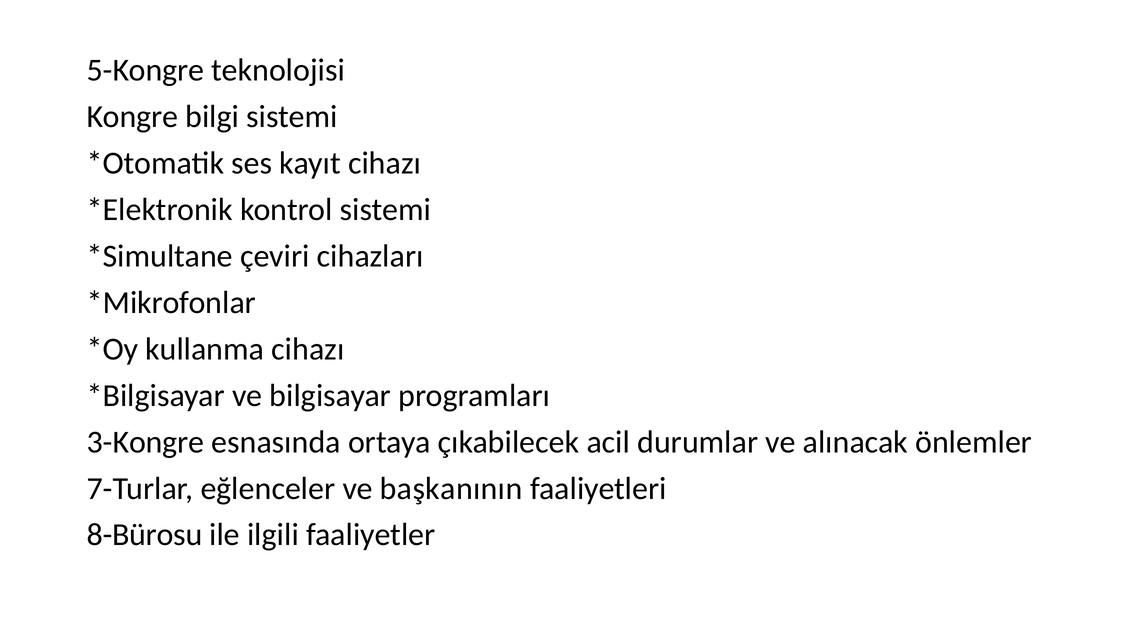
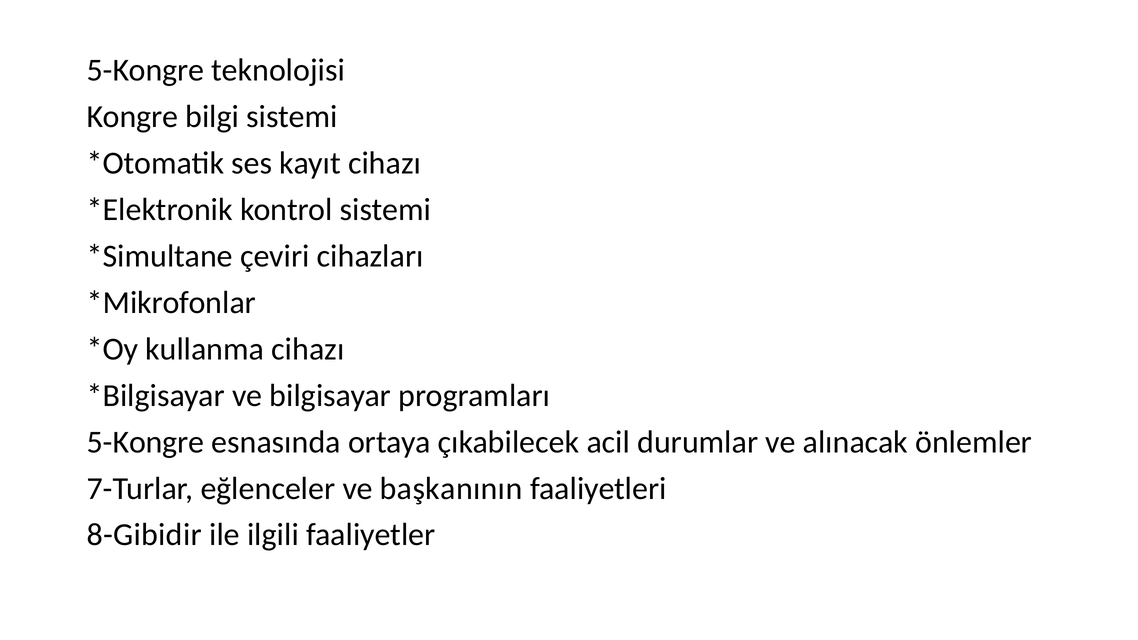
3-Kongre at (146, 442): 3-Kongre -> 5-Kongre
8-Bürosu: 8-Bürosu -> 8-Gibidir
